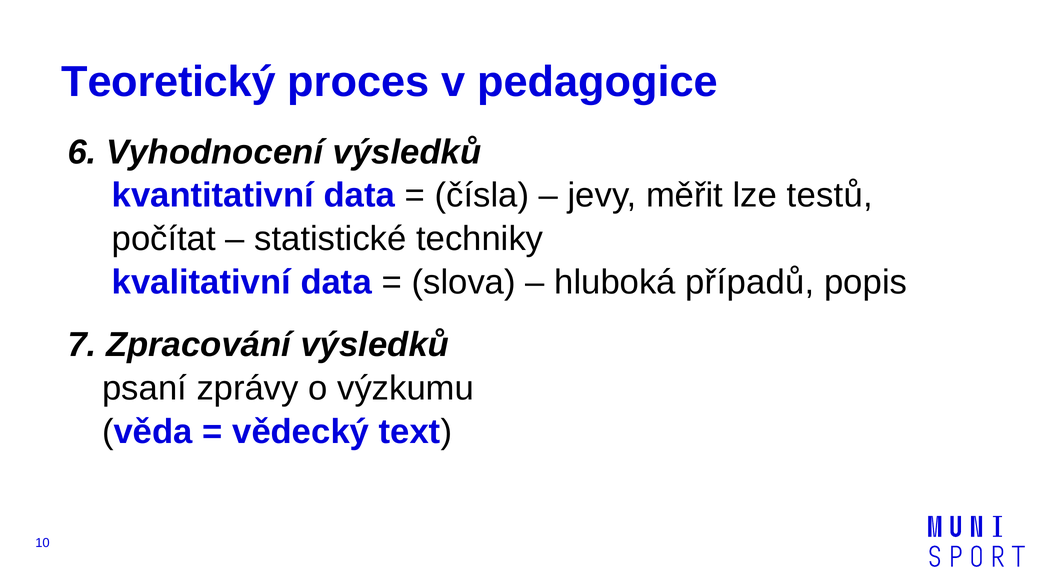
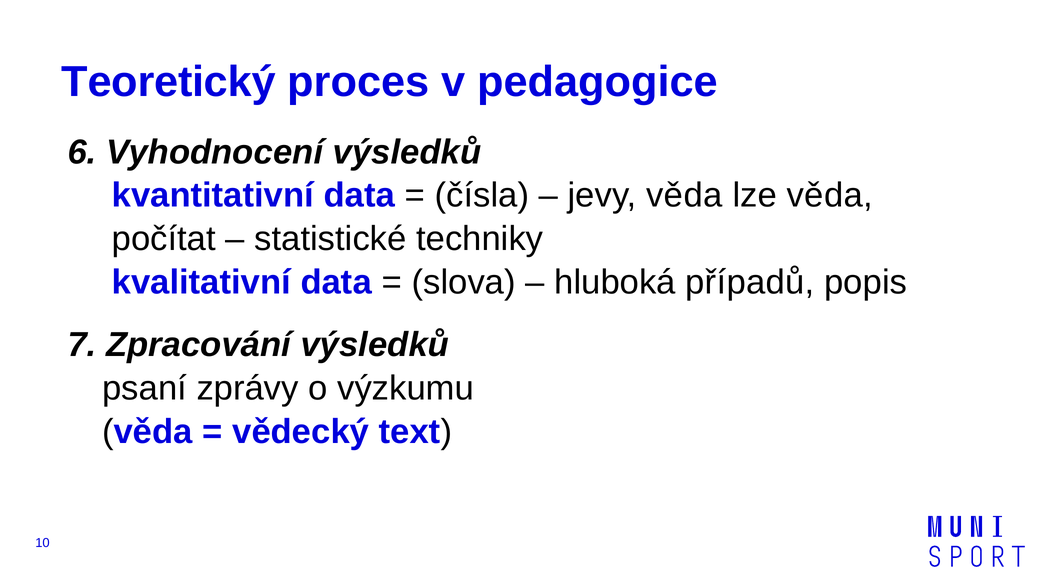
jevy měřit: měřit -> věda
lze testů: testů -> věda
